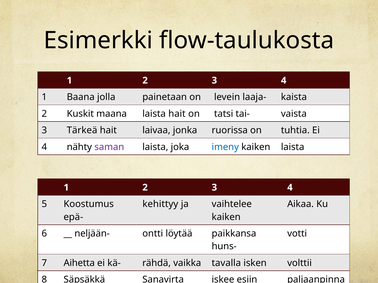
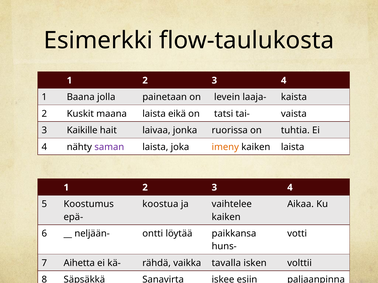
laista hait: hait -> eikä
Tärkeä: Tärkeä -> Kaikille
imeny colour: blue -> orange
kehittyy: kehittyy -> koostua
